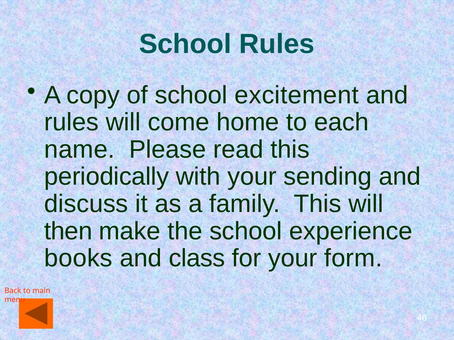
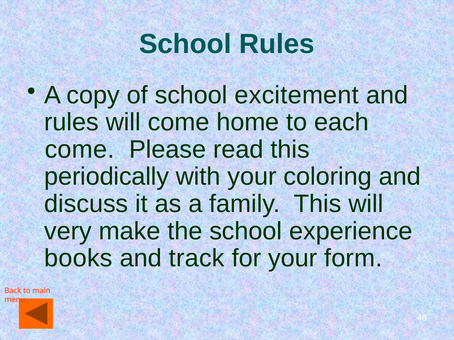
name at (80, 150): name -> come
sending: sending -> coloring
then: then -> very
class: class -> track
